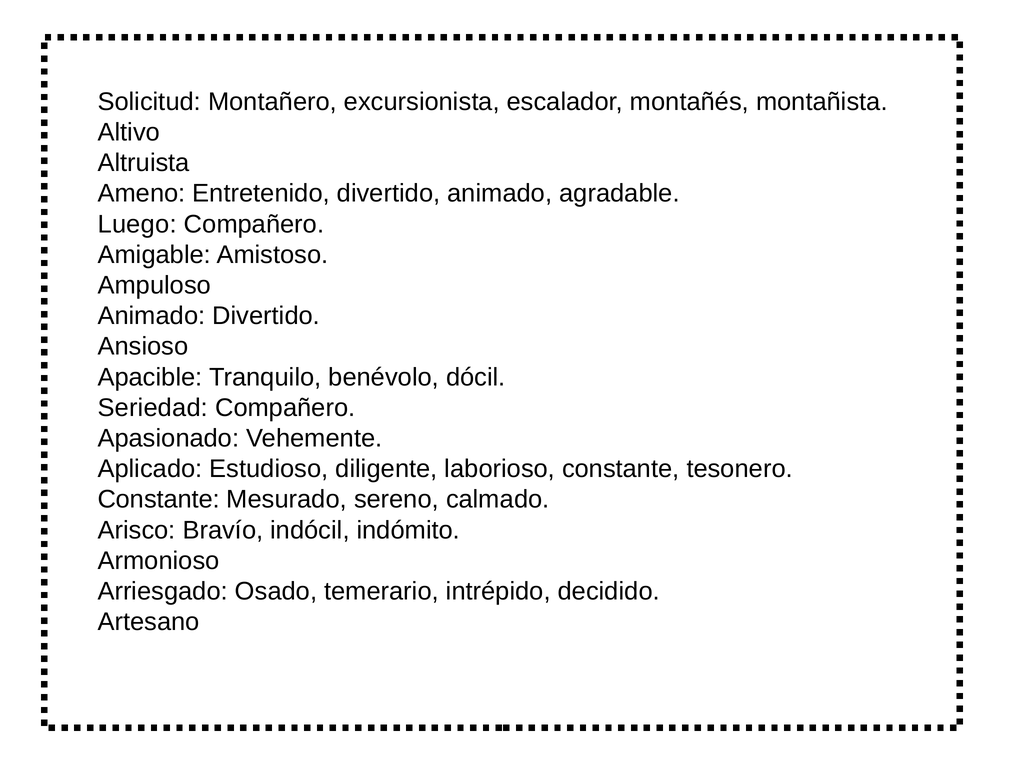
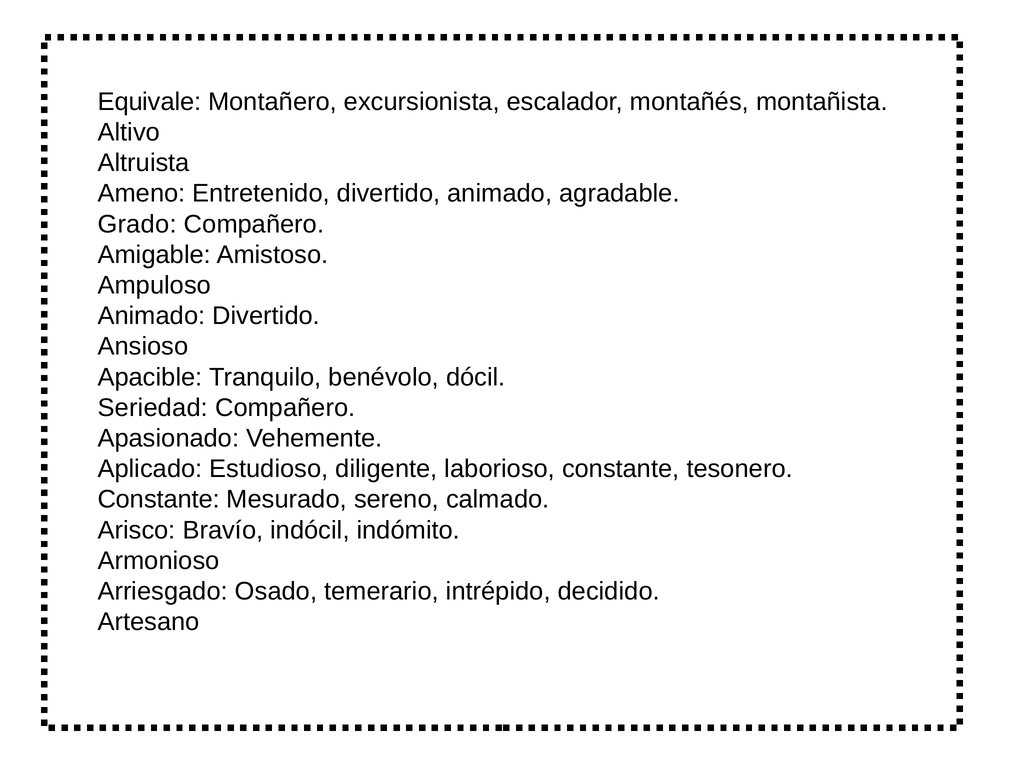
Solicitud: Solicitud -> Equivale
Luego: Luego -> Grado
